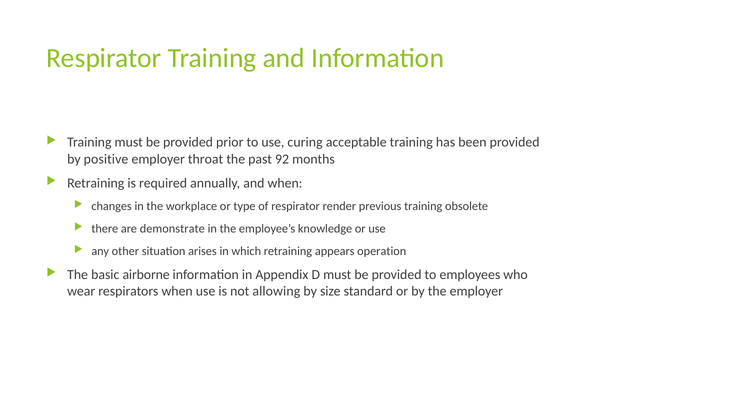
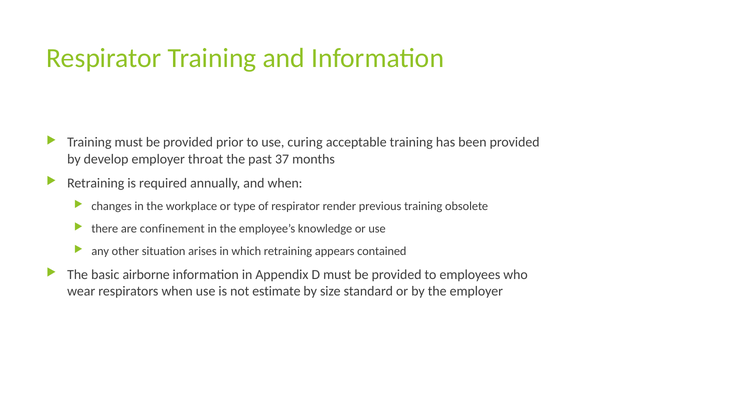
positive: positive -> develop
92: 92 -> 37
demonstrate: demonstrate -> confinement
operation: operation -> contained
allowing: allowing -> estimate
